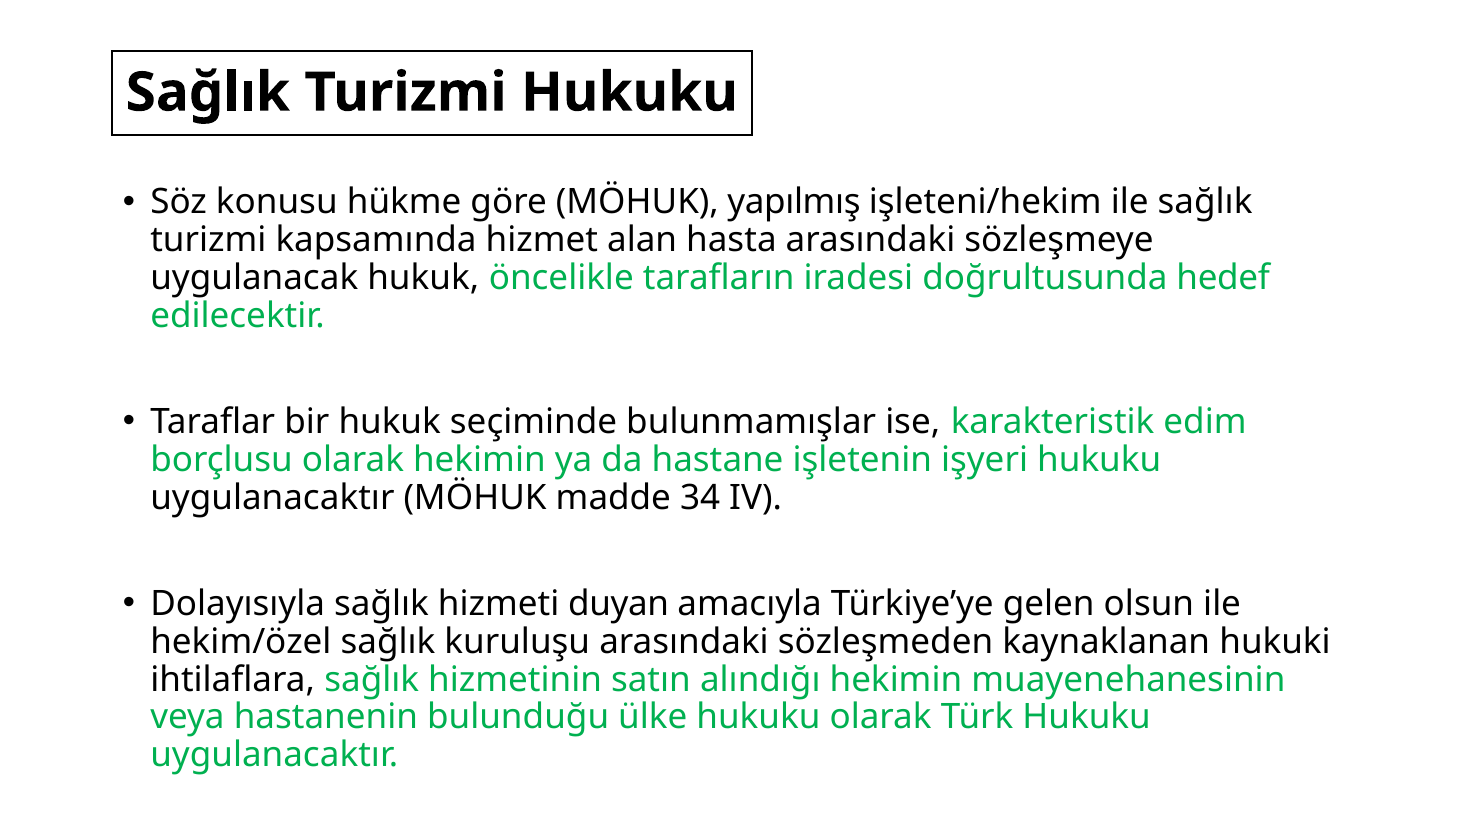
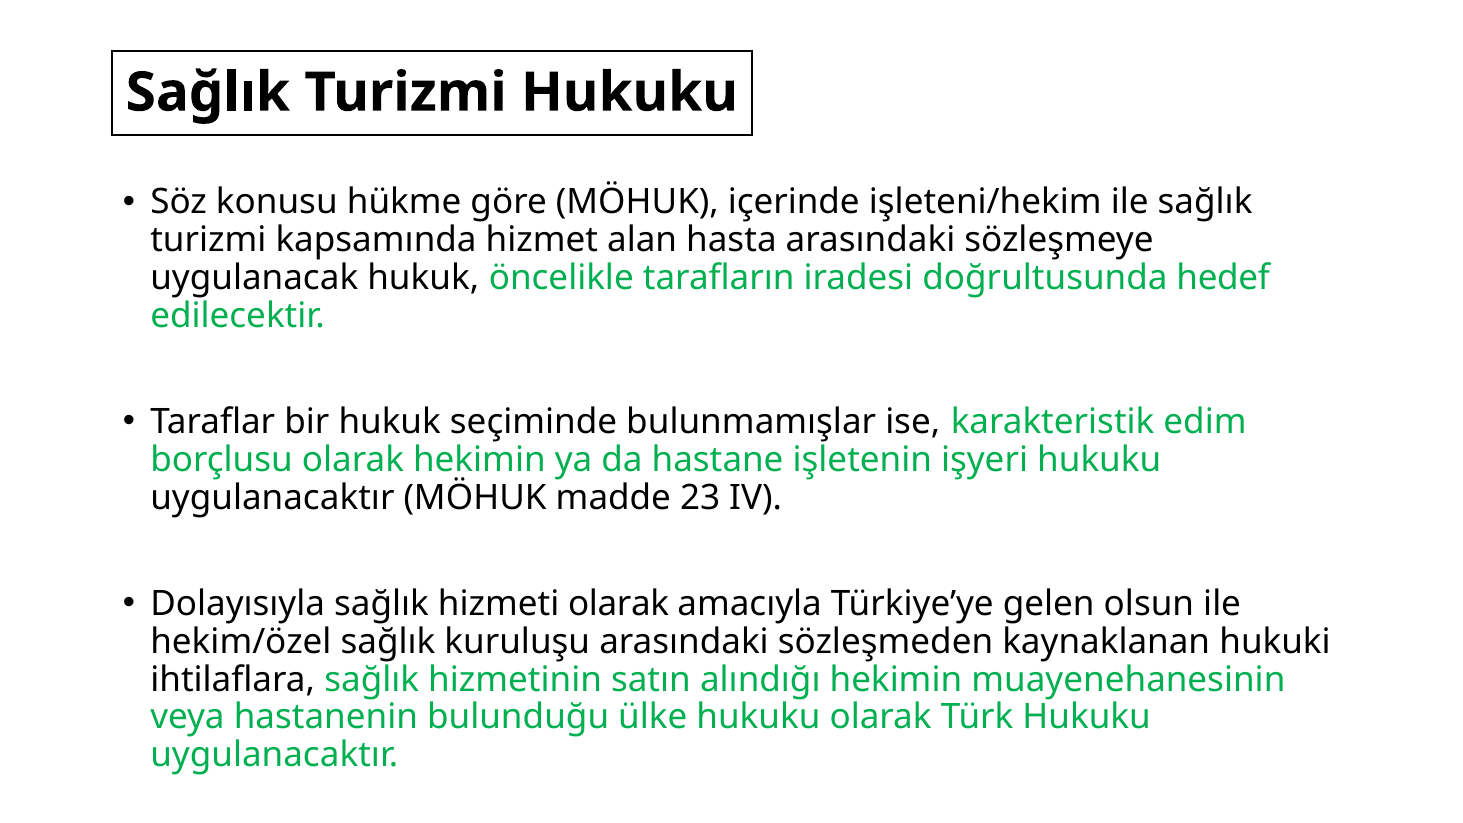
yapılmış: yapılmış -> içerinde
34: 34 -> 23
hizmeti duyan: duyan -> olarak
